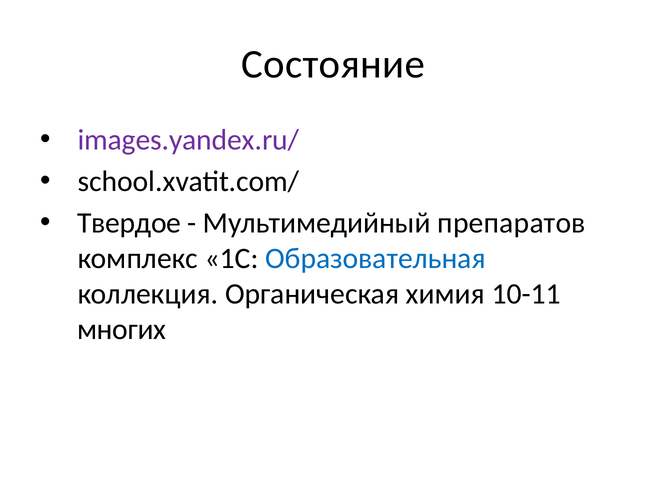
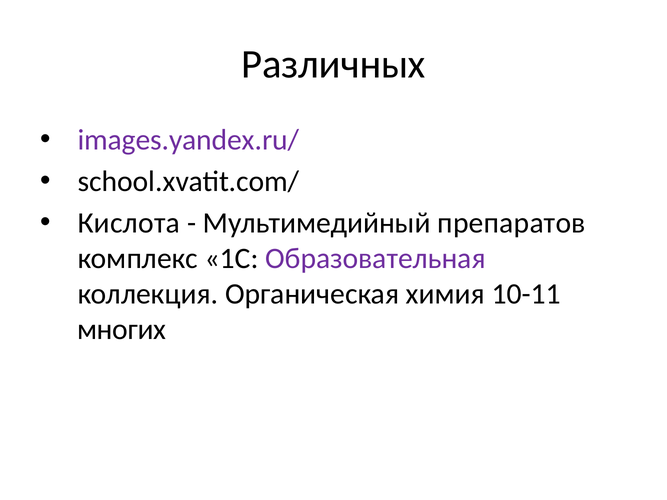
Состояние: Состояние -> Различных
Твердое: Твердое -> Кислота
Образовательная colour: blue -> purple
